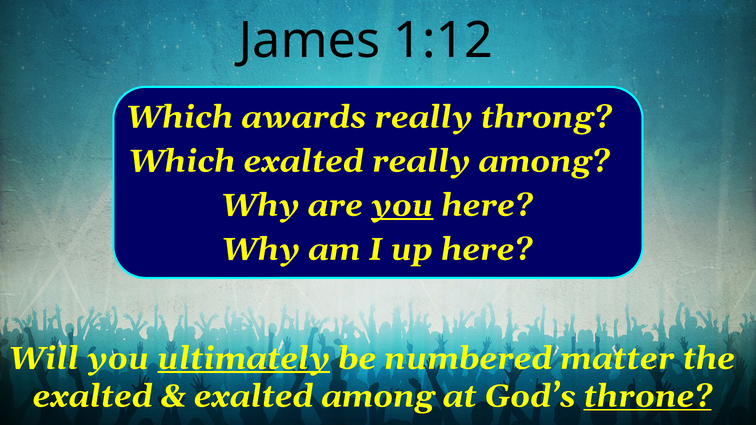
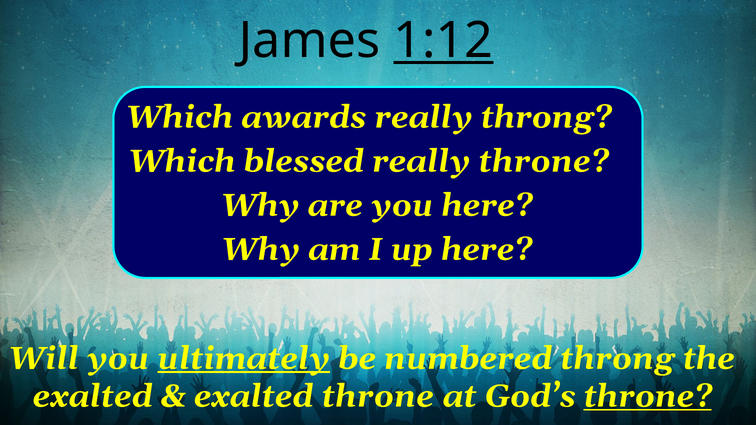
1:12 underline: none -> present
Which exalted: exalted -> blessed
really among: among -> throne
you at (402, 205) underline: present -> none
numbered matter: matter -> throng
exalted among: among -> throne
